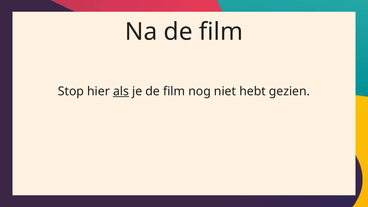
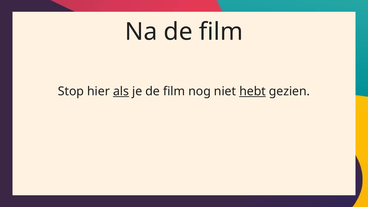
hebt underline: none -> present
